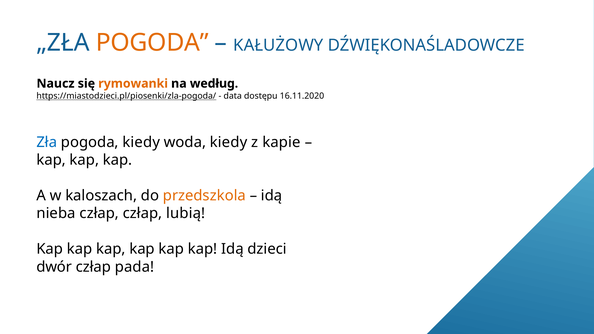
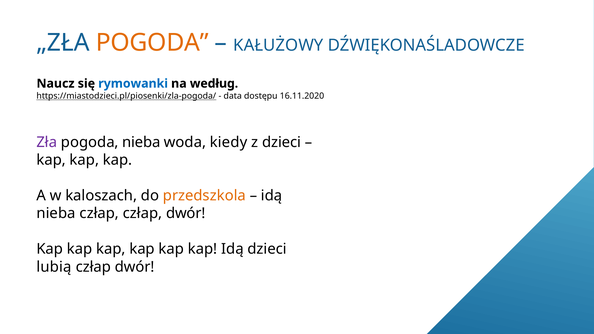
rymowanki colour: orange -> blue
Zła colour: blue -> purple
pogoda kiedy: kiedy -> nieba
z kapie: kapie -> dzieci
człap człap lubią: lubią -> dwór
dwór: dwór -> lubią
pada at (135, 267): pada -> dwór
